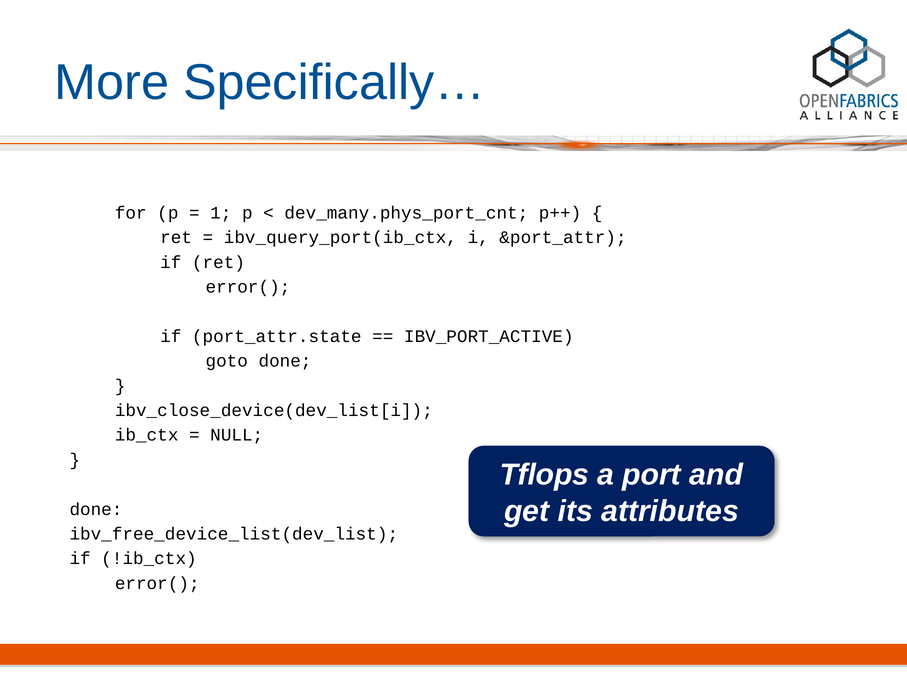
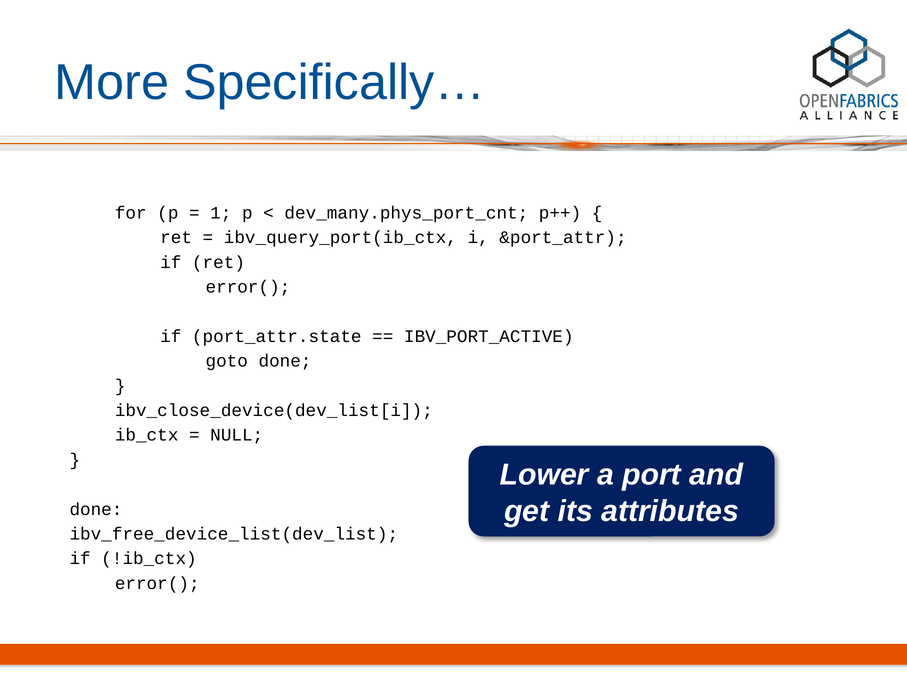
Tflops: Tflops -> Lower
